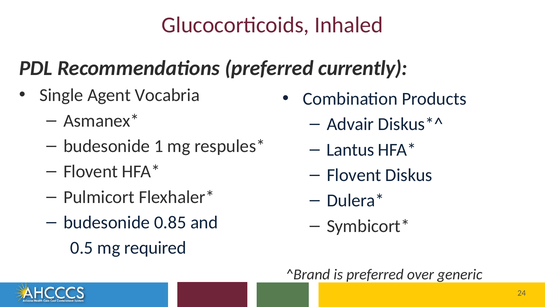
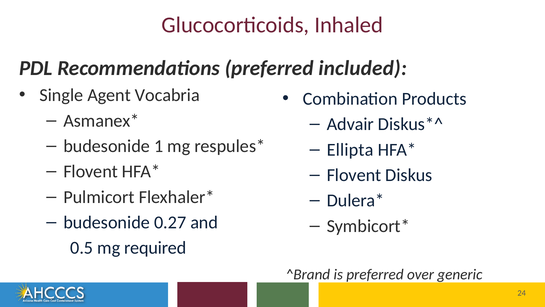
currently: currently -> included
Lantus: Lantus -> Ellipta
0.85: 0.85 -> 0.27
